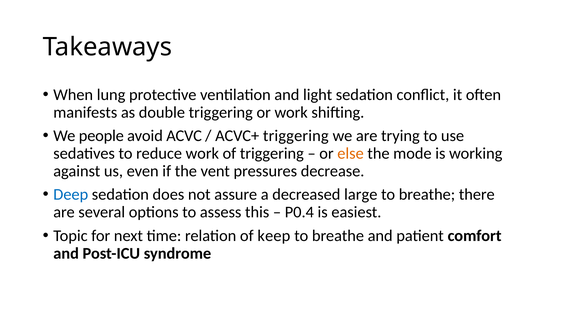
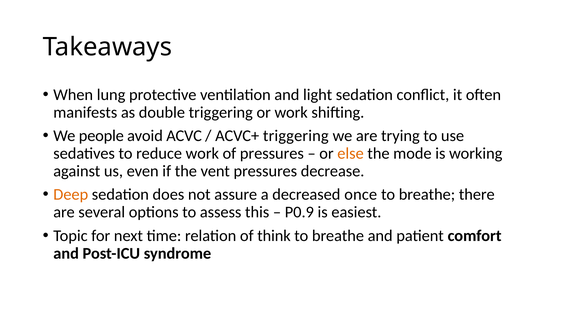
of triggering: triggering -> pressures
Deep colour: blue -> orange
large: large -> once
P0.4: P0.4 -> P0.9
keep: keep -> think
